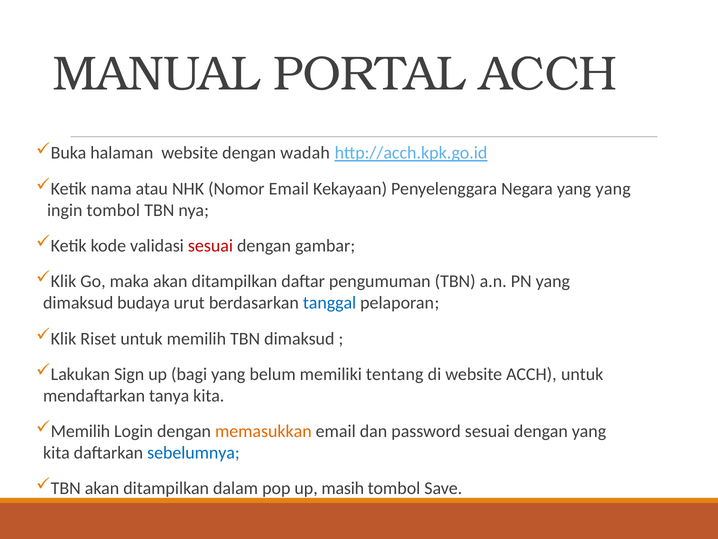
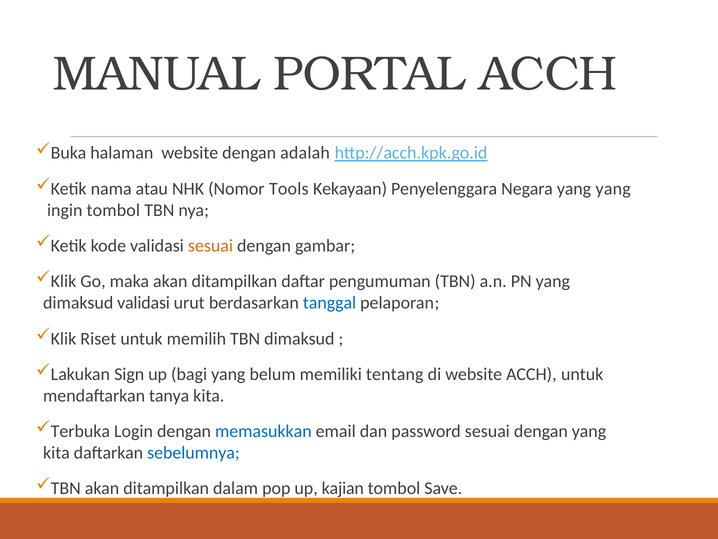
wadah: wadah -> adalah
Nomor Email: Email -> Tools
sesuai at (211, 246) colour: red -> orange
dimaksud budaya: budaya -> validasi
Memilih at (80, 431): Memilih -> Terbuka
memasukkan colour: orange -> blue
masih: masih -> kajian
